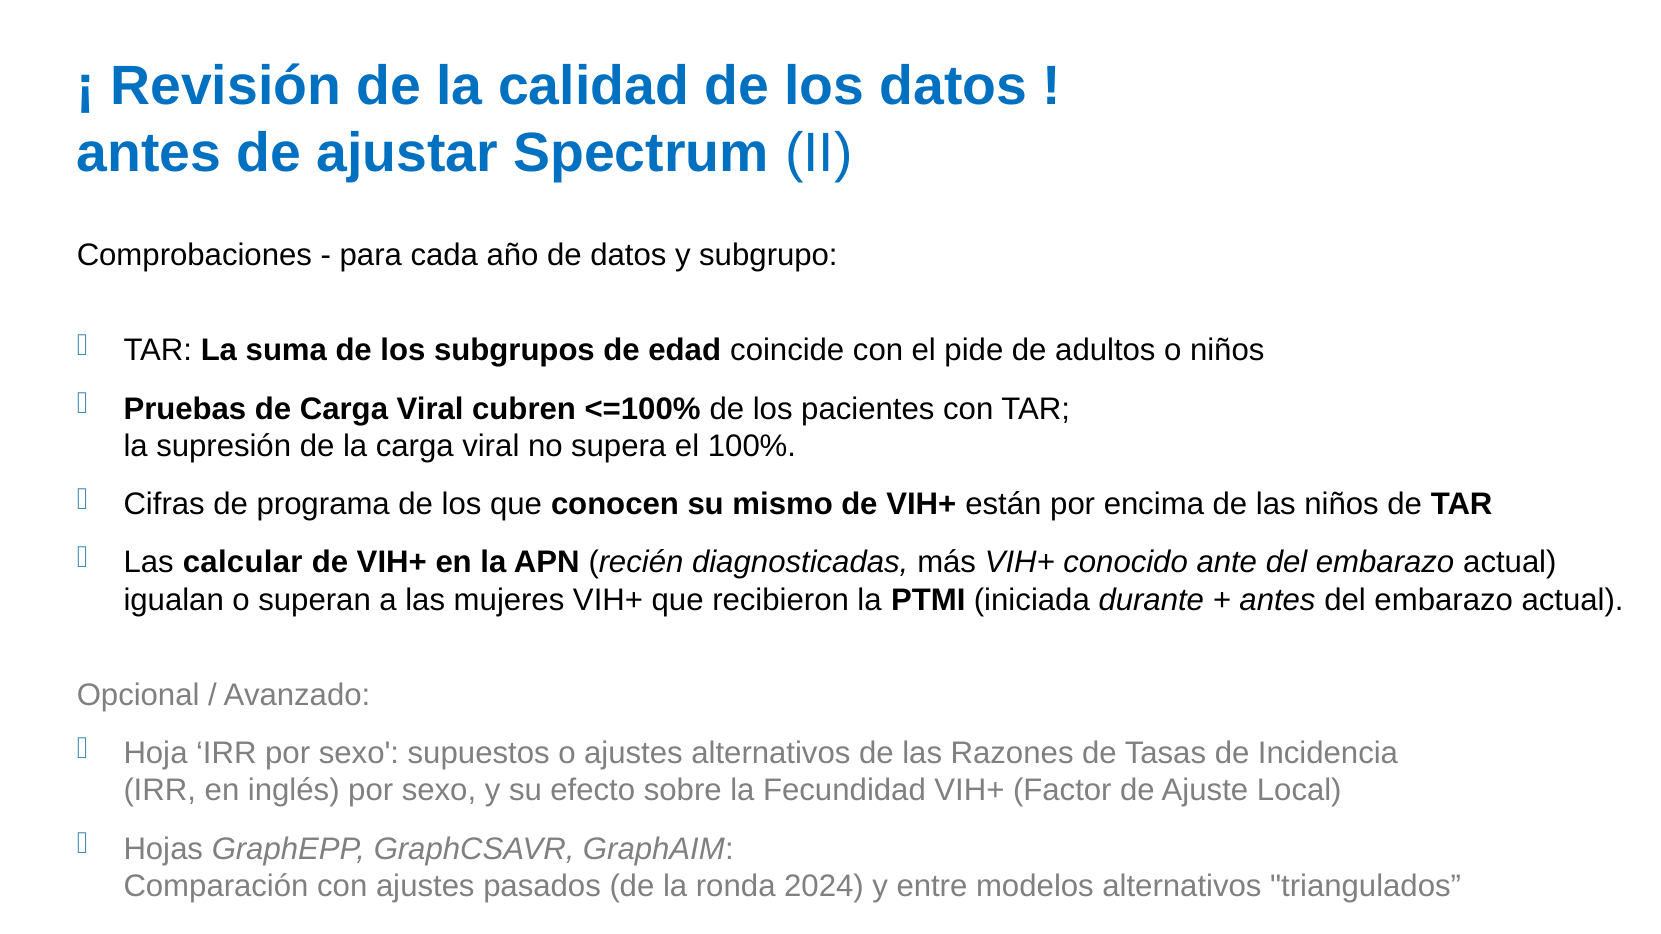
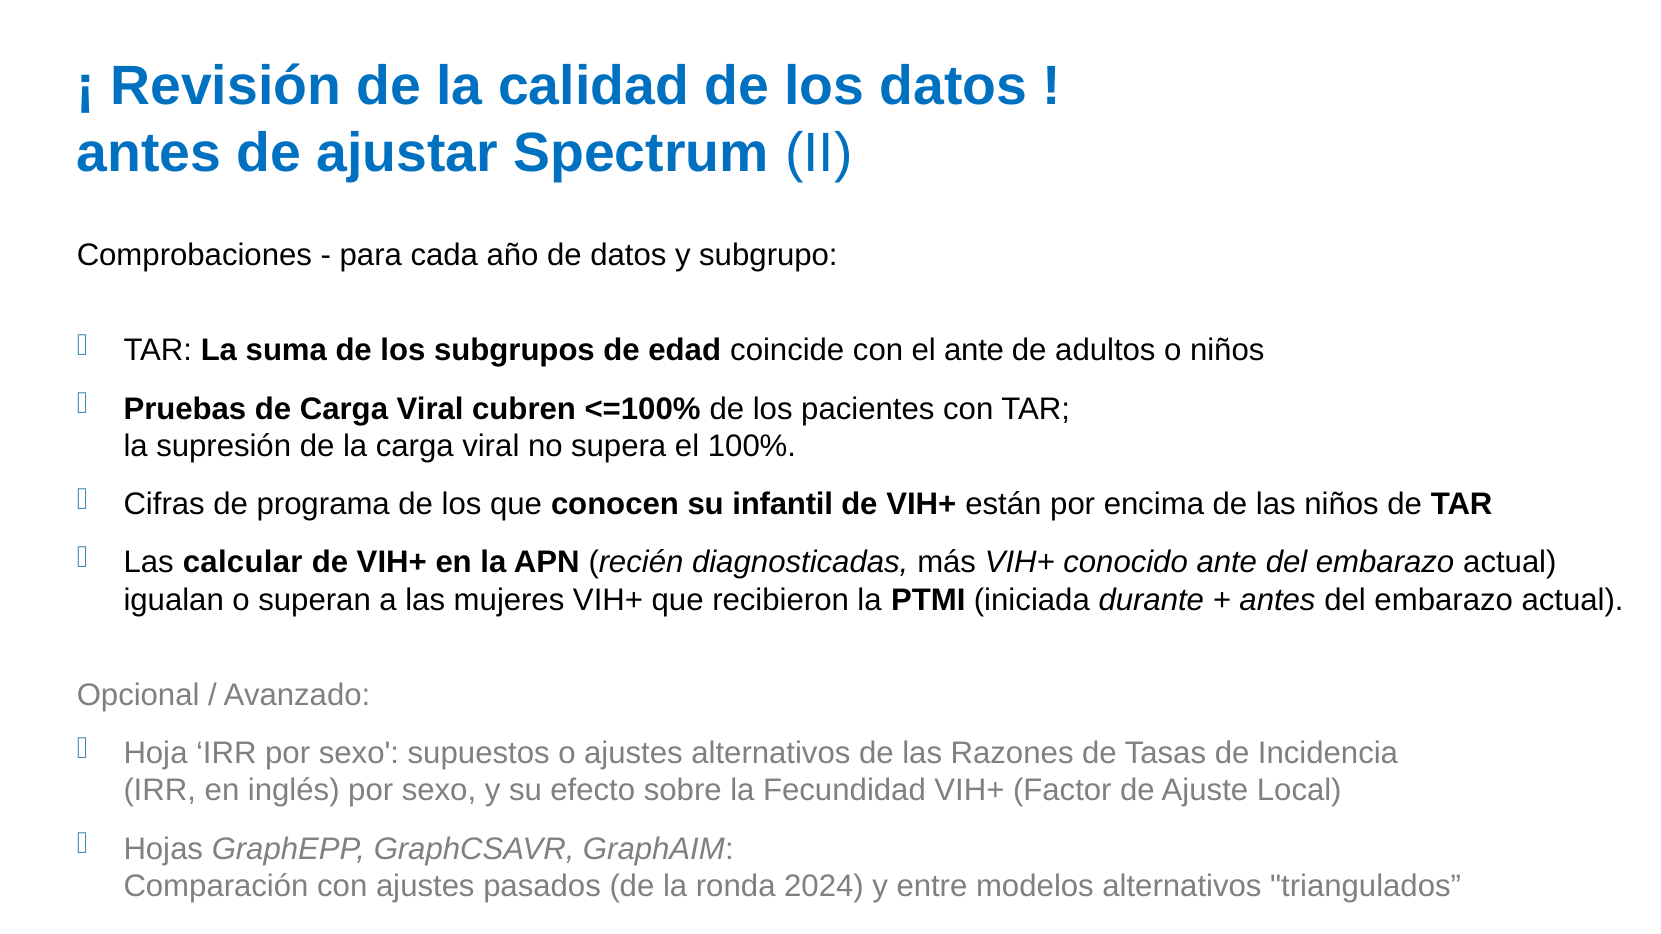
el pide: pide -> ante
mismo: mismo -> infantil
